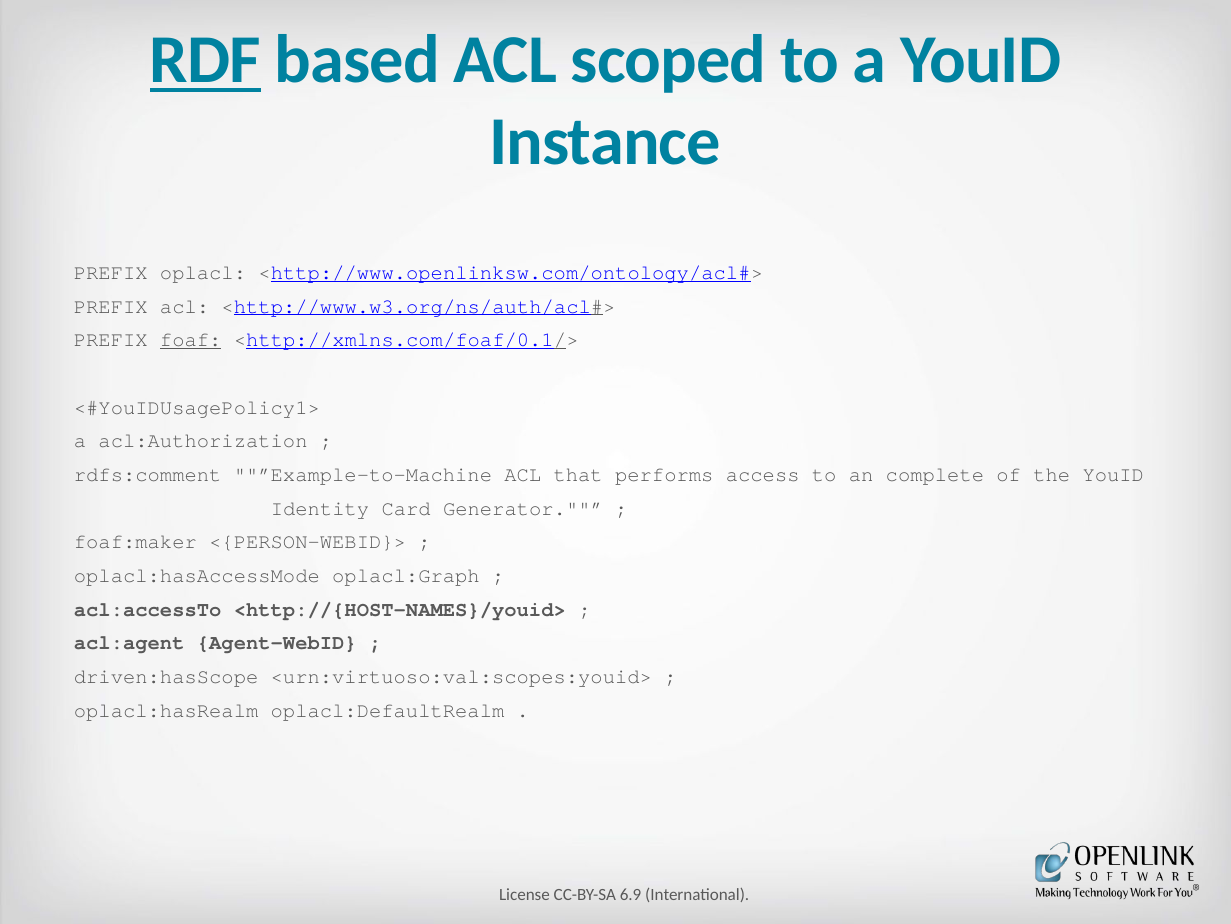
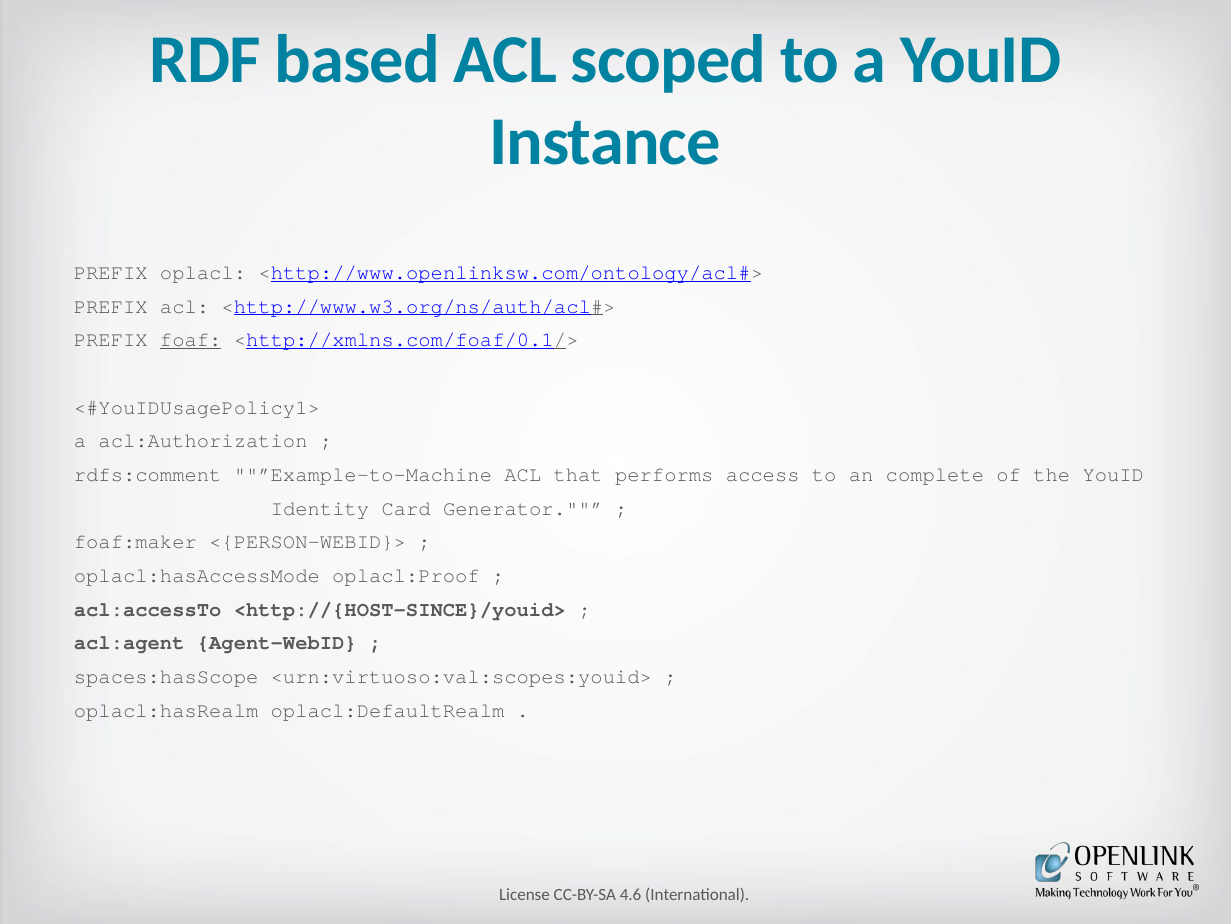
RDF underline: present -> none
oplacl:Graph: oplacl:Graph -> oplacl:Proof
<http://{HOST-NAMES}/youid>: <http://{HOST-NAMES}/youid> -> <http://{HOST-SINCE}/youid>
driven:hasScope: driven:hasScope -> spaces:hasScope
6.9: 6.9 -> 4.6
